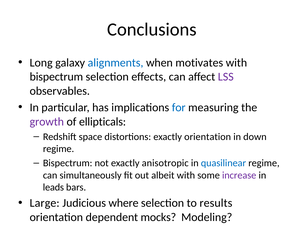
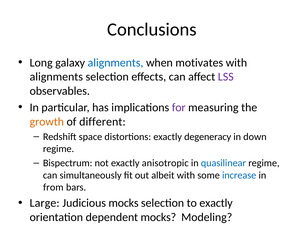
bispectrum at (56, 77): bispectrum -> alignments
for colour: blue -> purple
growth colour: purple -> orange
ellipticals: ellipticals -> different
exactly orientation: orientation -> degeneracy
increase colour: purple -> blue
leads: leads -> from
Judicious where: where -> mocks
to results: results -> exactly
